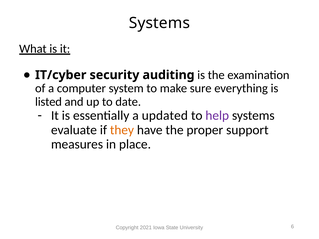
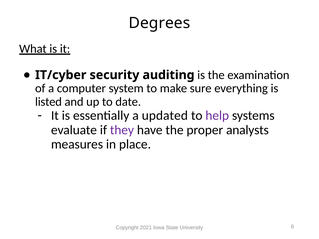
Systems at (159, 23): Systems -> Degrees
they colour: orange -> purple
support: support -> analysts
